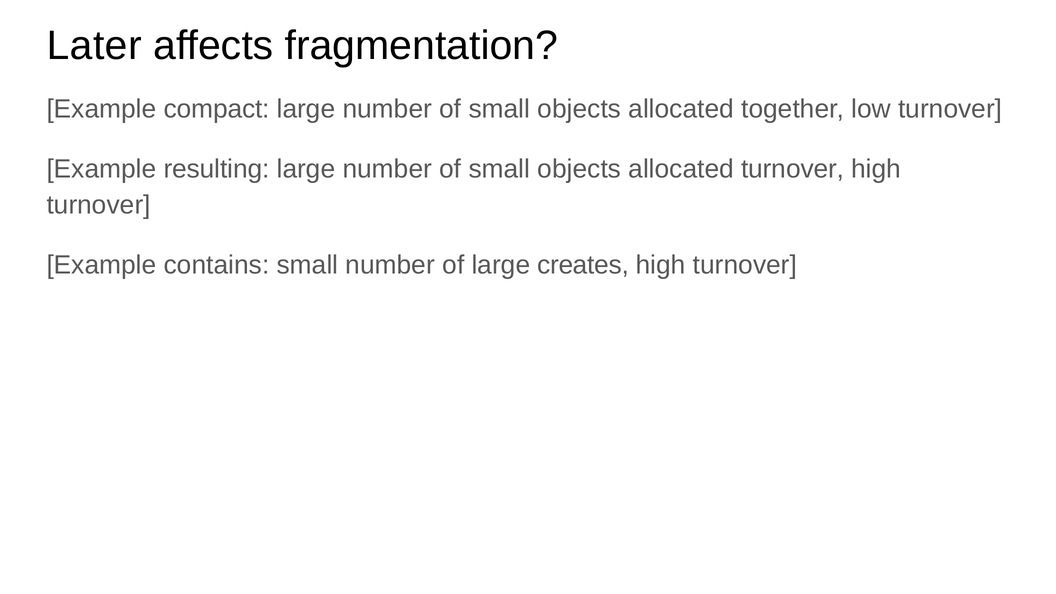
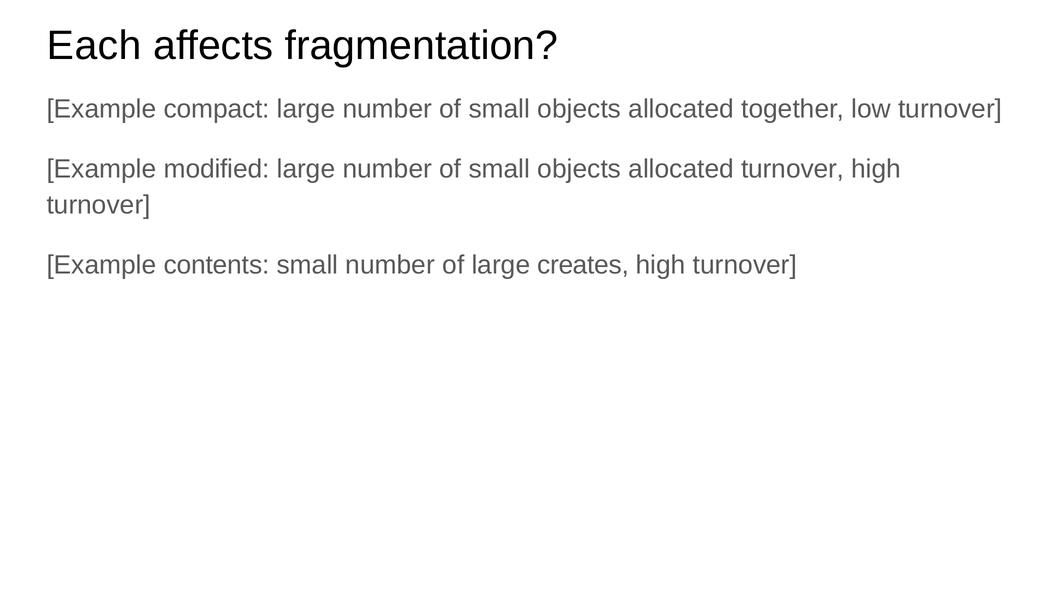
Later: Later -> Each
resulting: resulting -> modified
contains: contains -> contents
